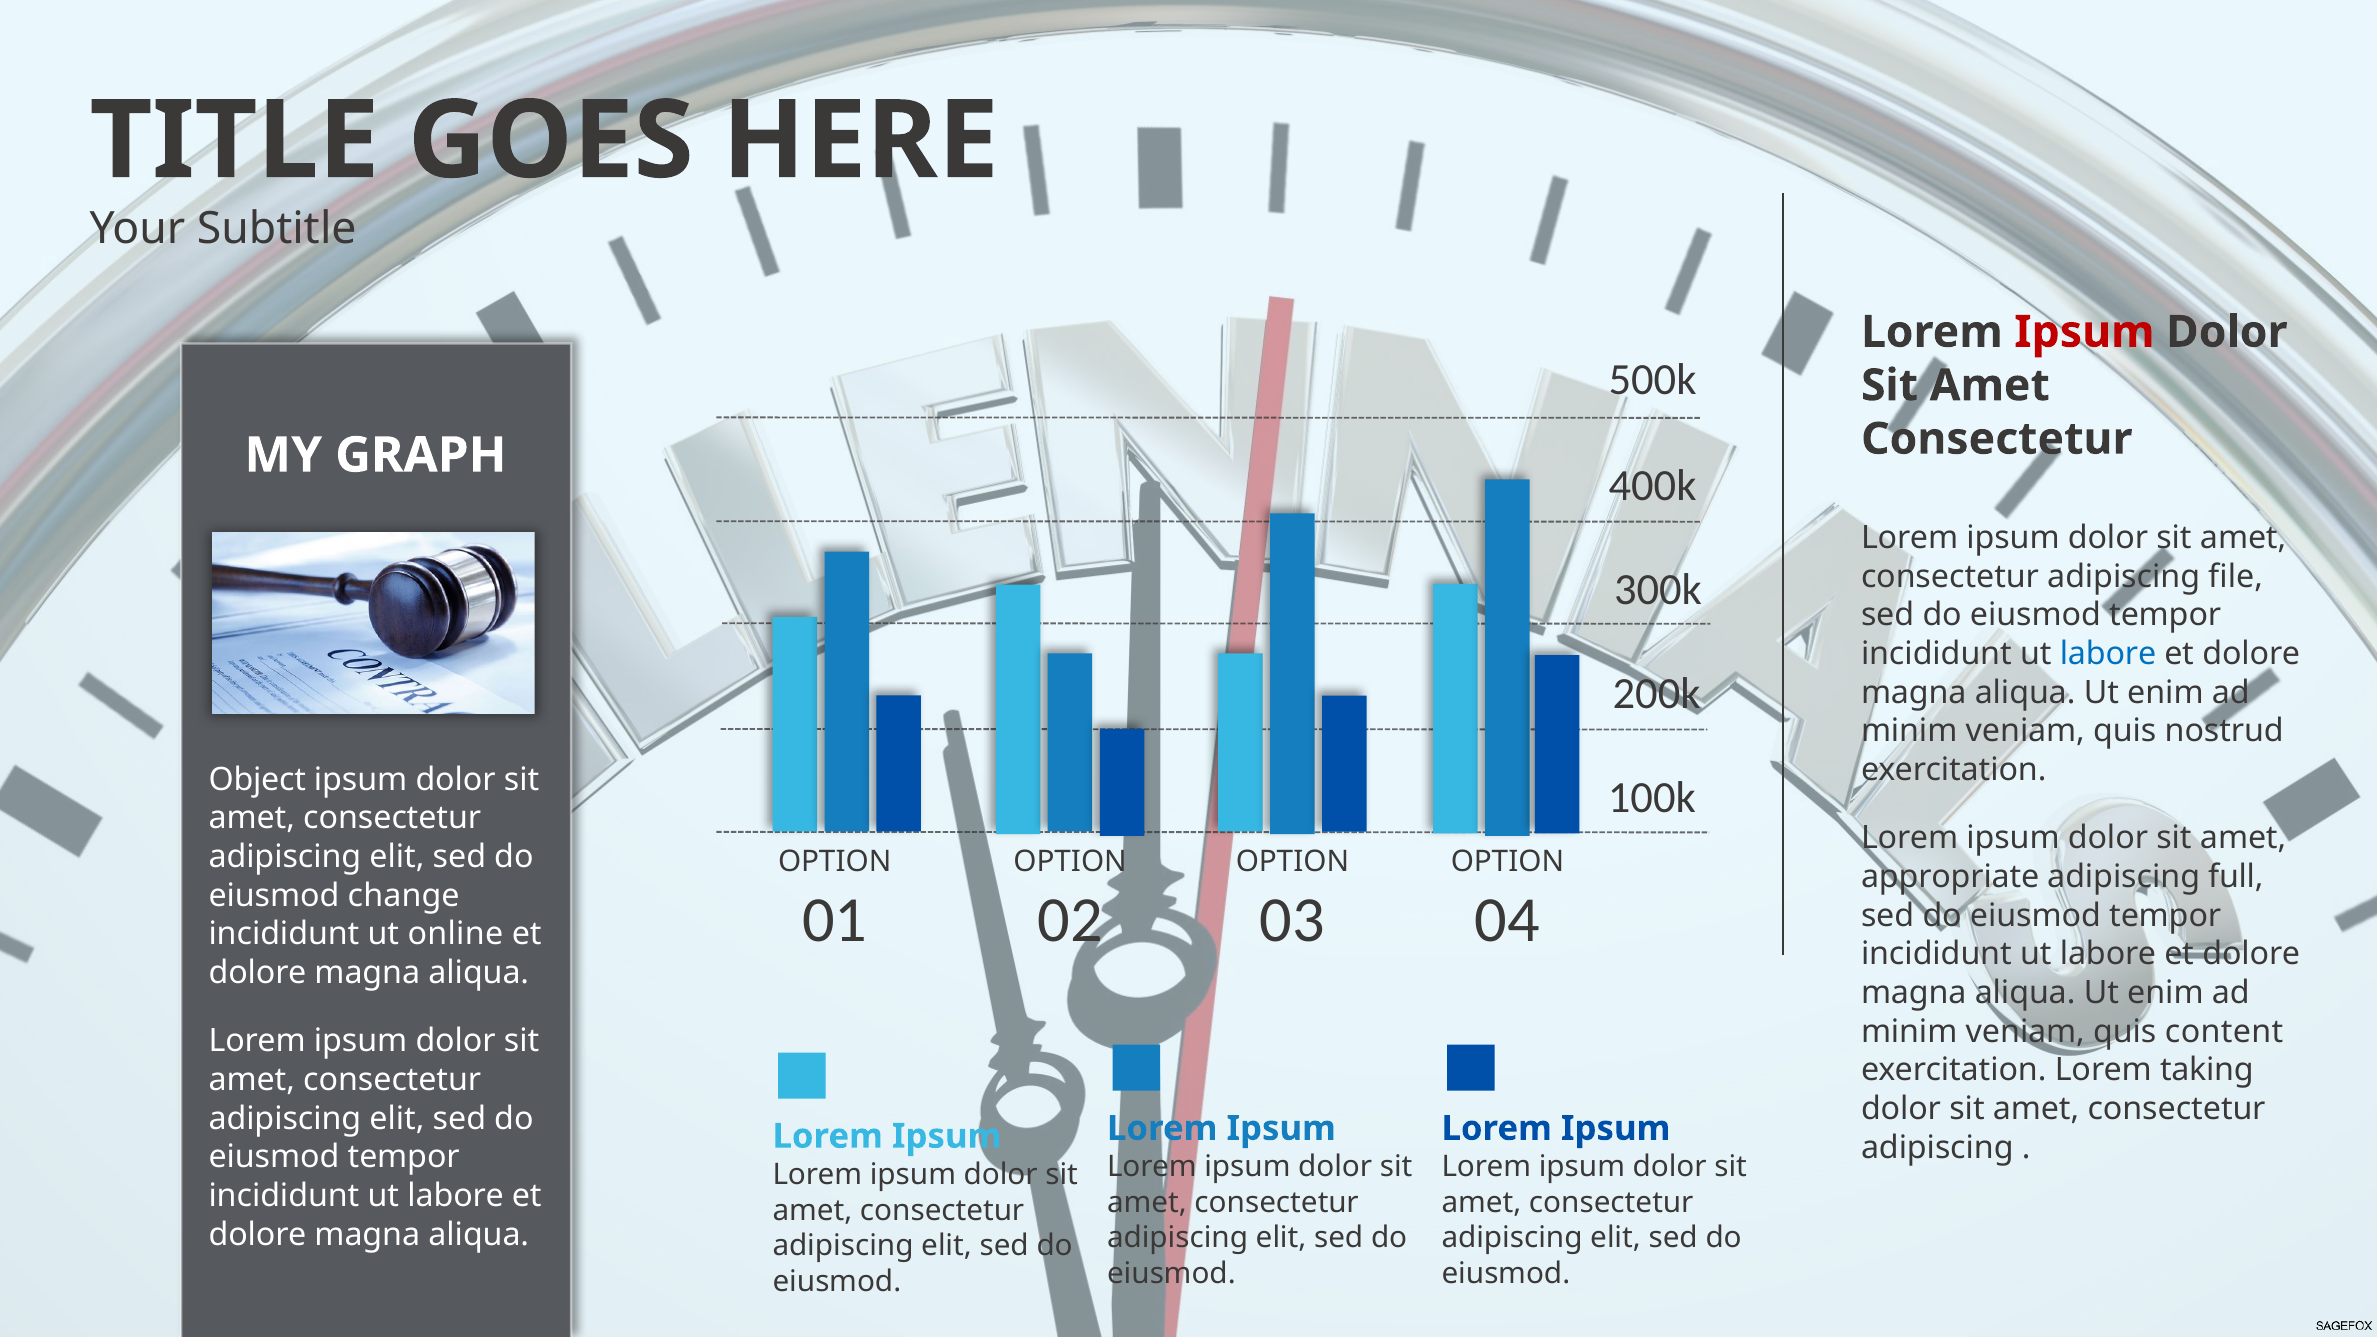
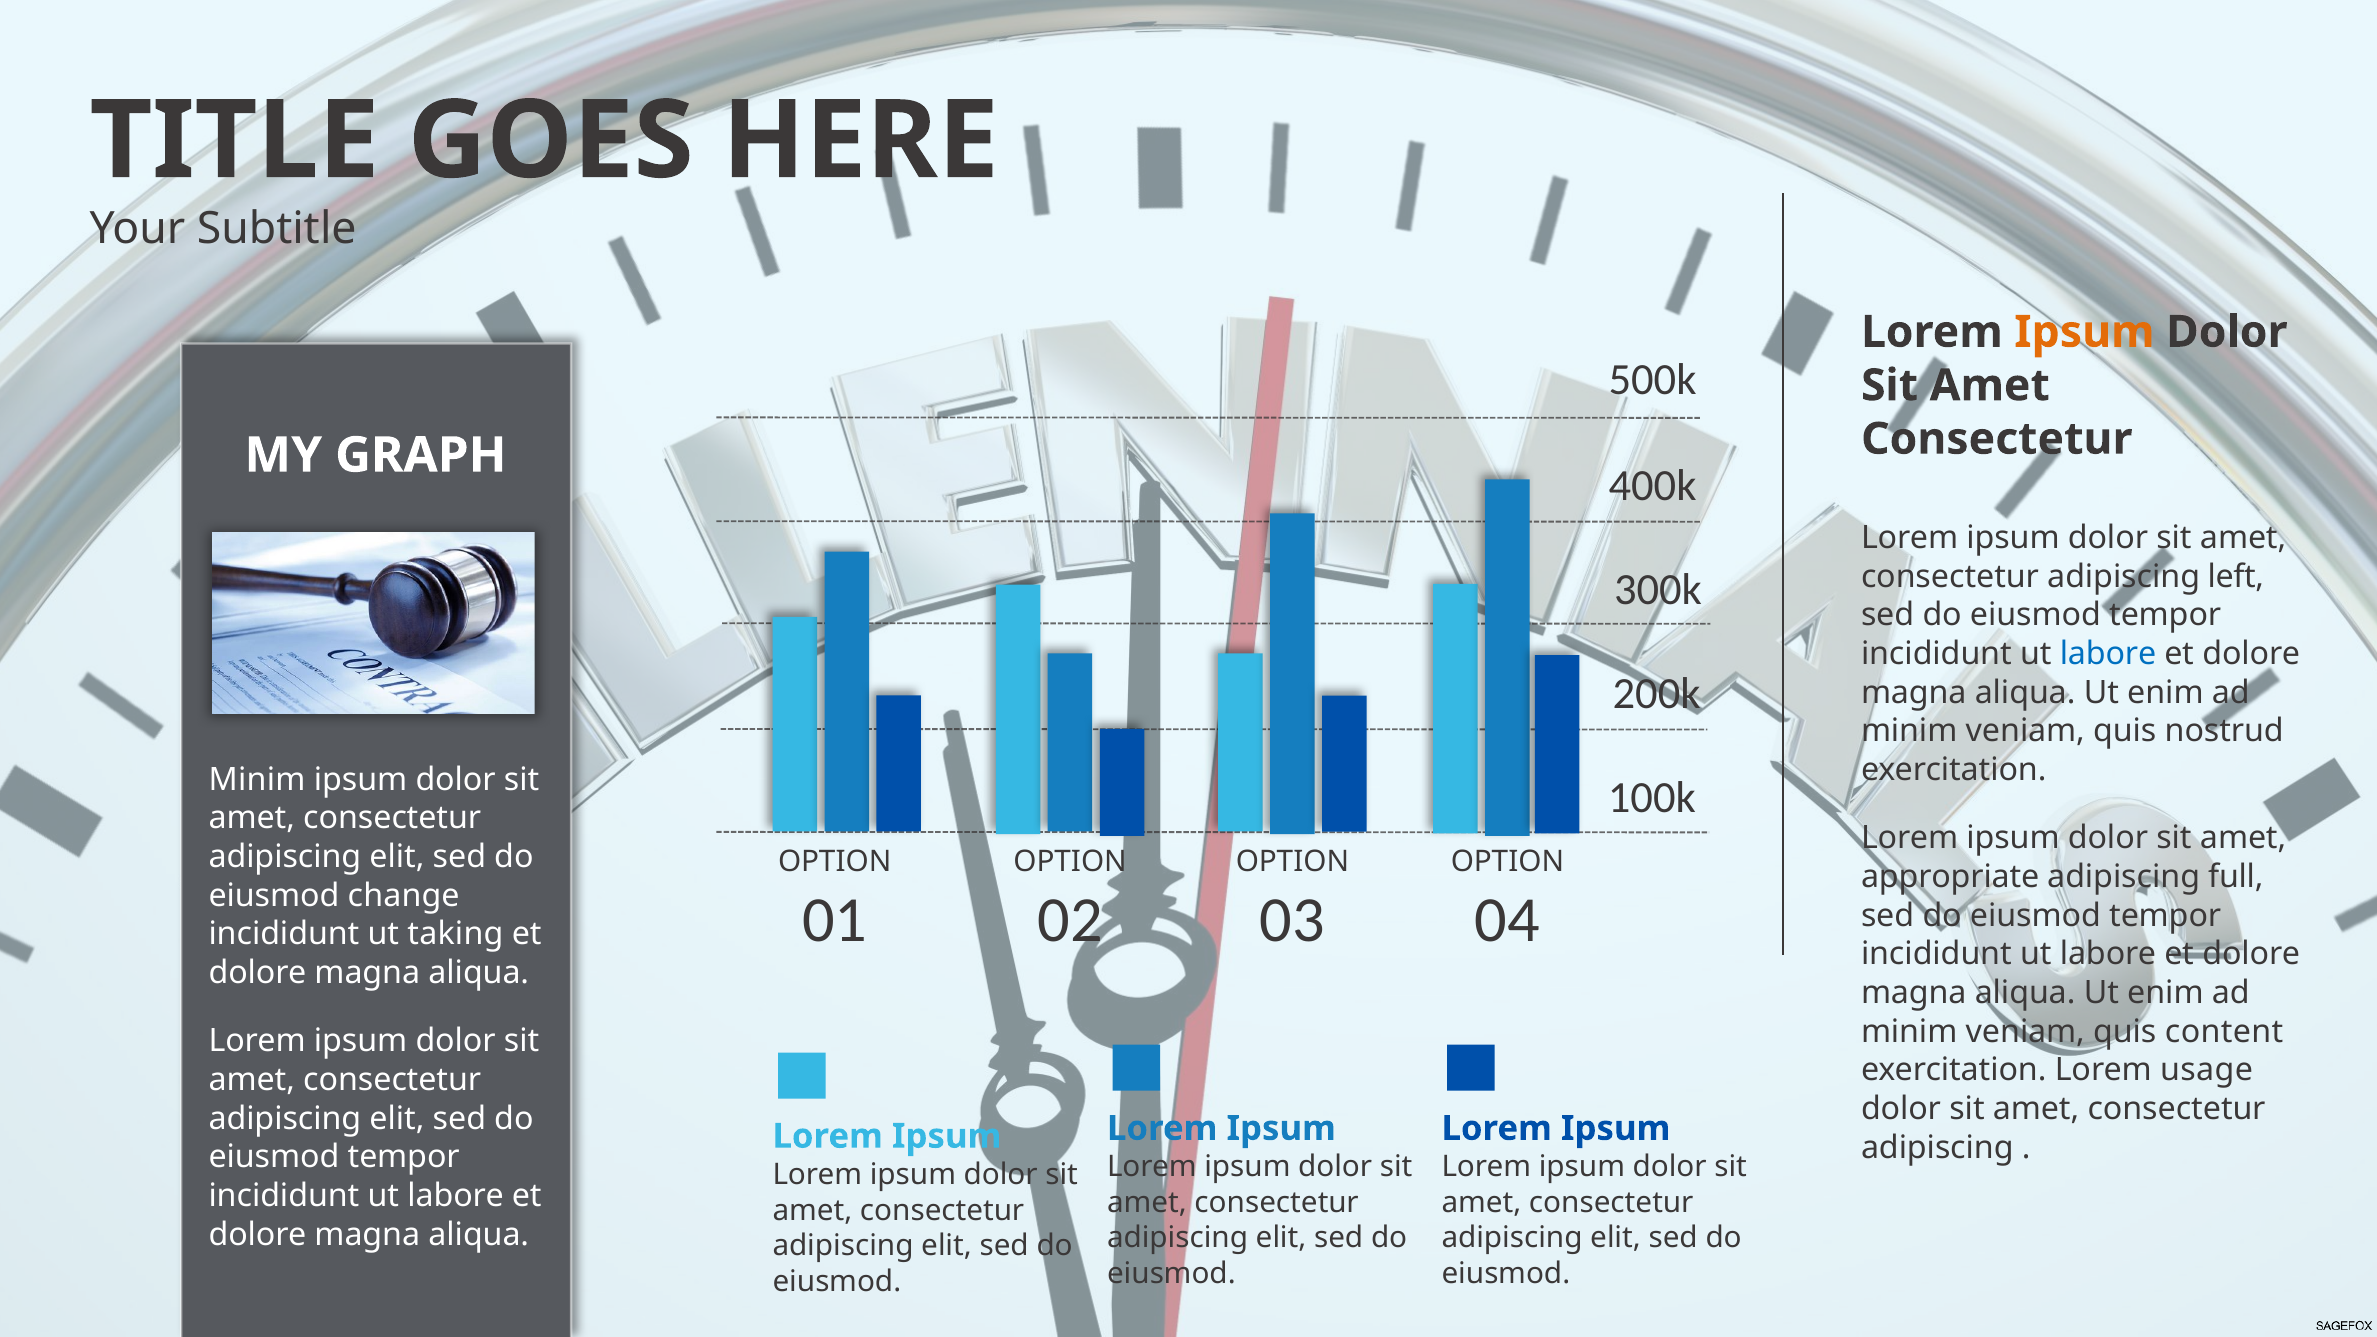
Ipsum at (2084, 332) colour: red -> orange
file: file -> left
Object at (257, 780): Object -> Minim
online: online -> taking
taking: taking -> usage
